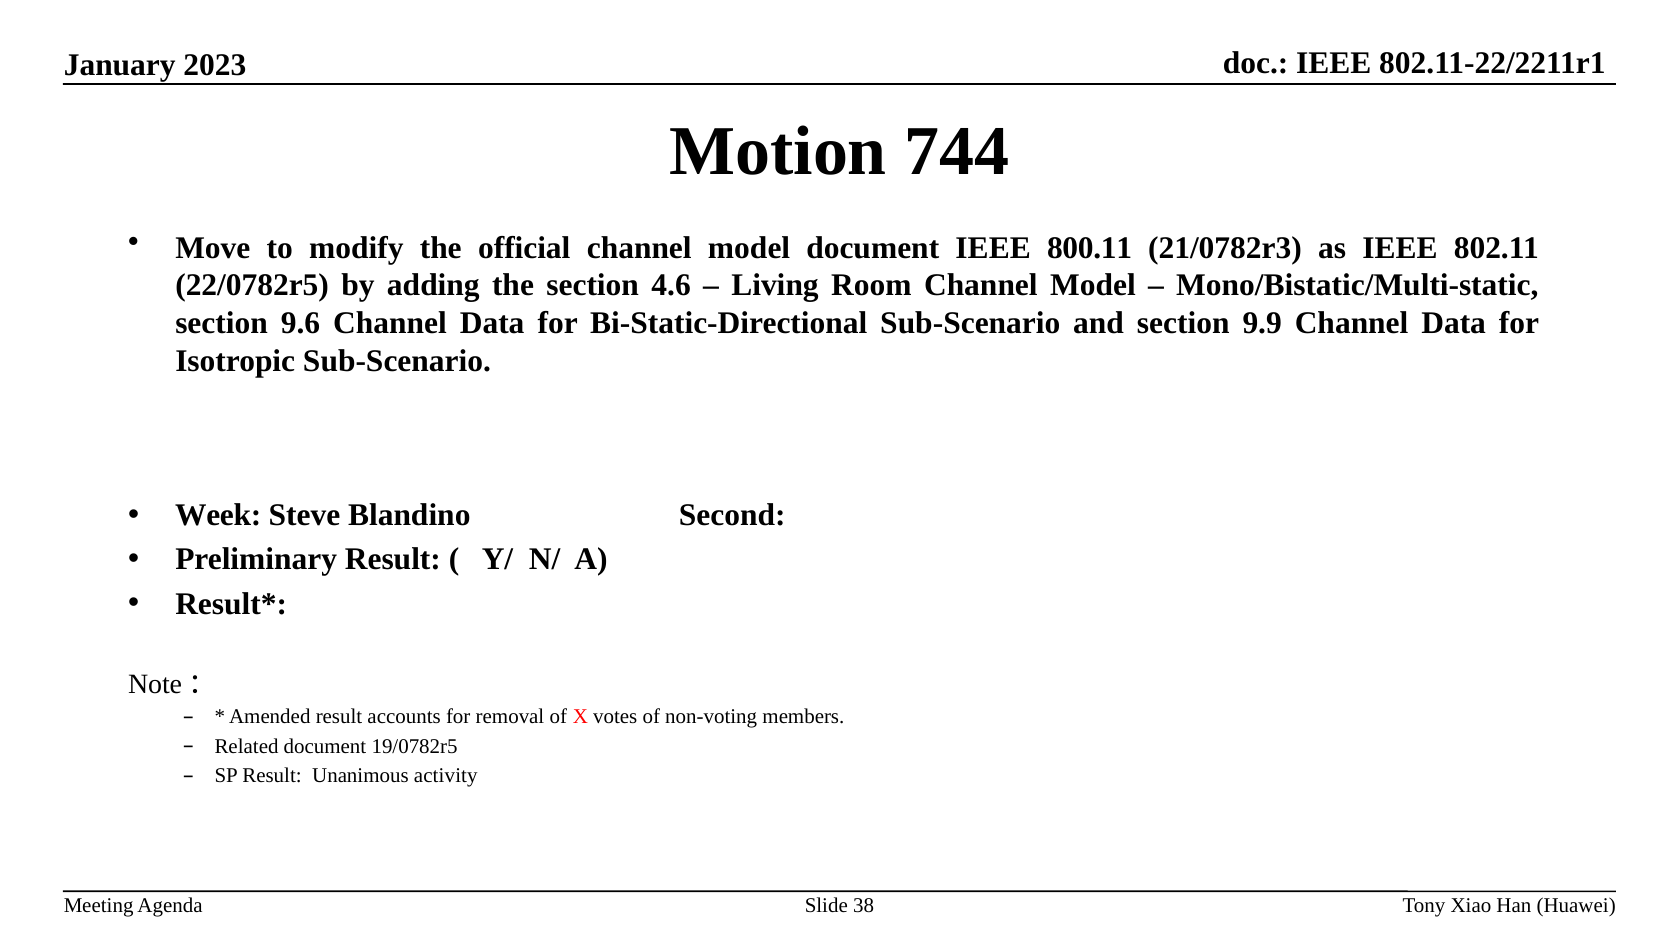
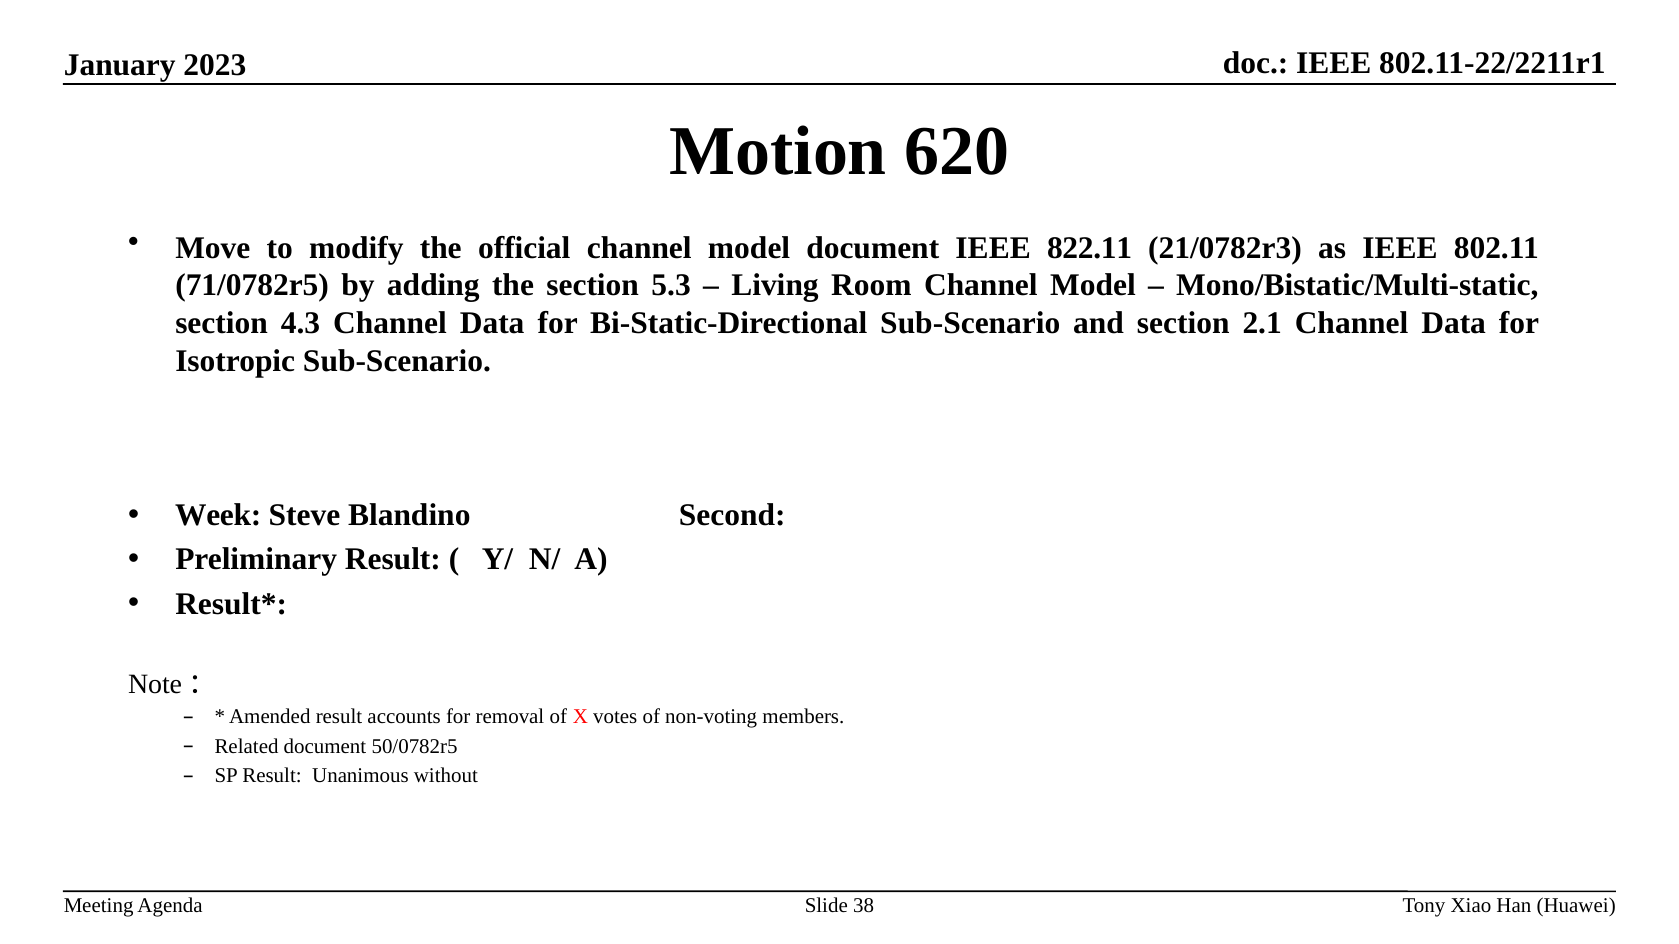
744: 744 -> 620
800.11: 800.11 -> 822.11
22/0782r5: 22/0782r5 -> 71/0782r5
4.6: 4.6 -> 5.3
9.6: 9.6 -> 4.3
9.9: 9.9 -> 2.1
19/0782r5: 19/0782r5 -> 50/0782r5
activity: activity -> without
